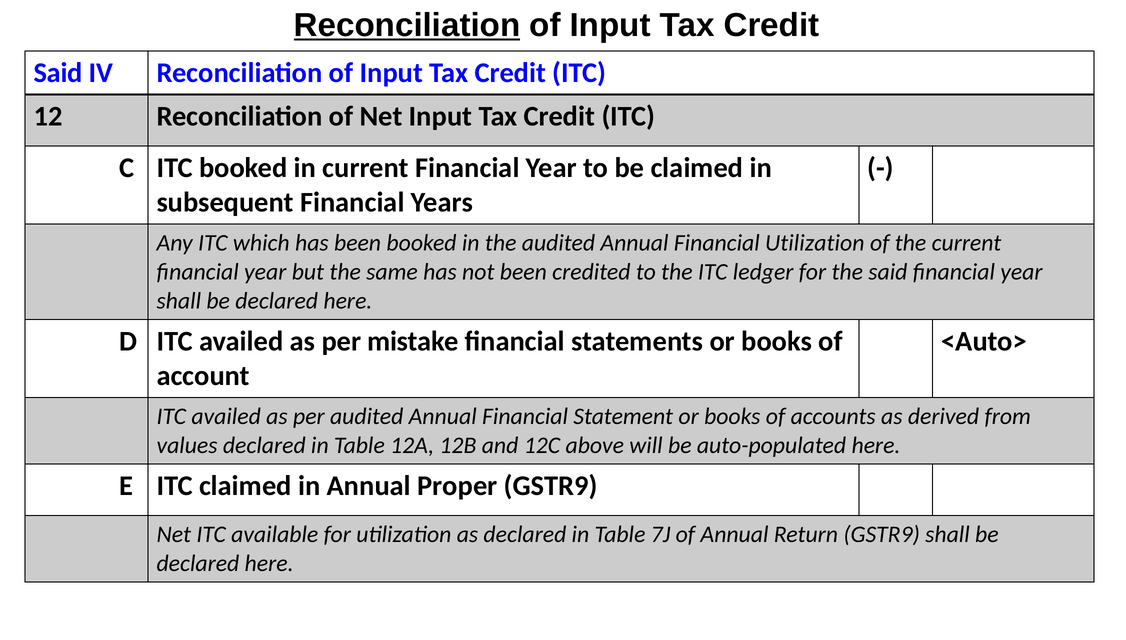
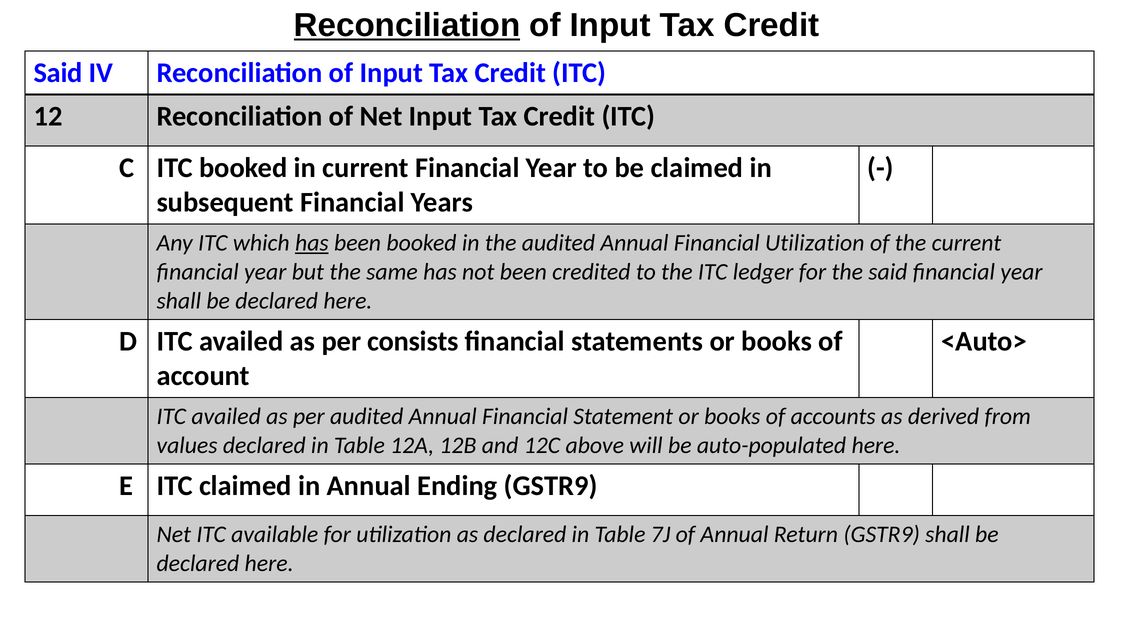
has at (312, 243) underline: none -> present
mistake: mistake -> consists
Proper: Proper -> Ending
